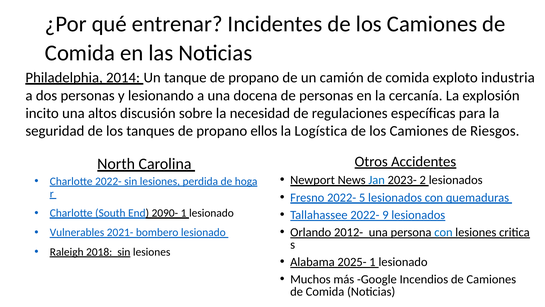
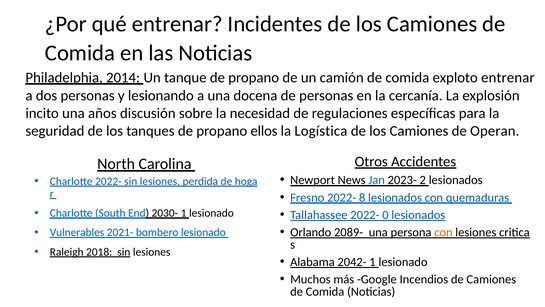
exploto industria: industria -> entrenar
altos: altos -> años
Riesgos: Riesgos -> Operan
5: 5 -> 8
2090-: 2090- -> 2030-
9: 9 -> 0
2012-: 2012- -> 2089-
con at (443, 232) colour: blue -> orange
2025-: 2025- -> 2042-
